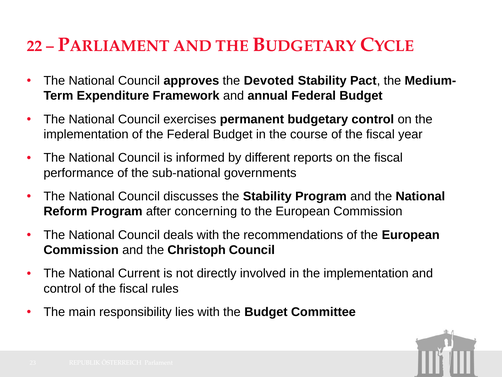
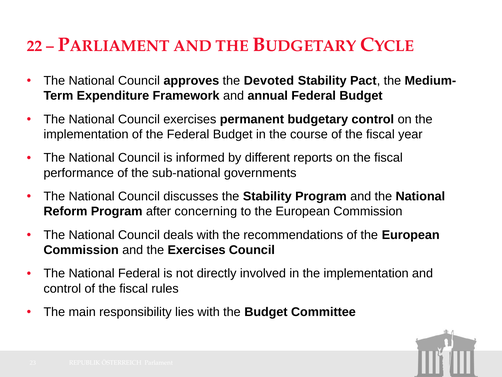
the Christoph: Christoph -> Exercises
National Current: Current -> Federal
